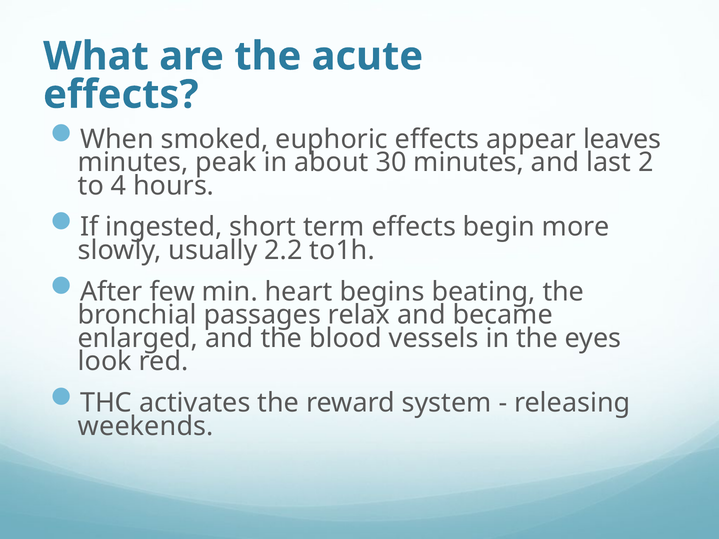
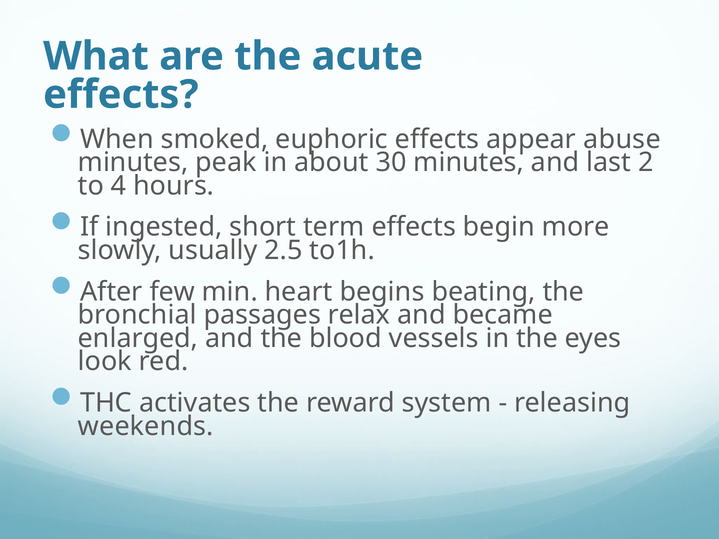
leaves: leaves -> abuse
2.2: 2.2 -> 2.5
